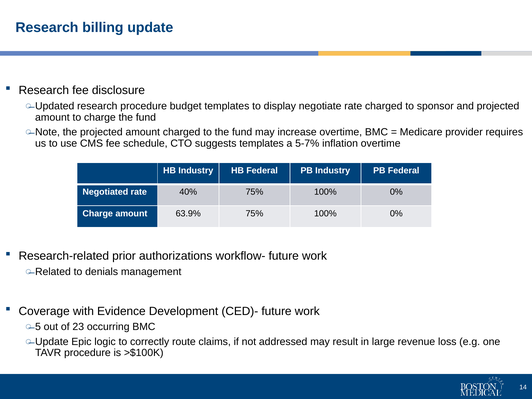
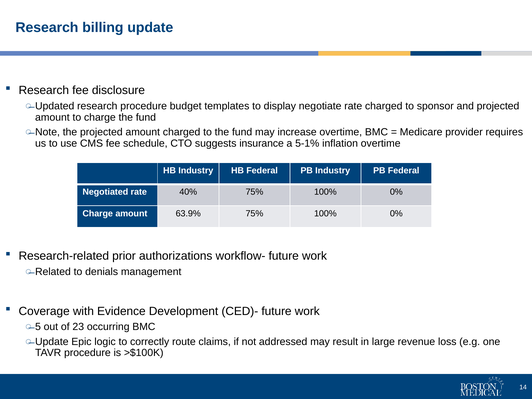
suggests templates: templates -> insurance
5-7%: 5-7% -> 5-1%
